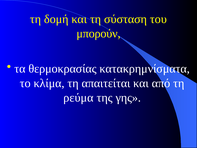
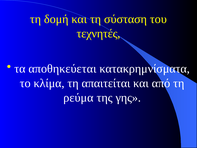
μπορούν: μπορούν -> τεχνητές
θερμοκρασίας: θερμοκρασίας -> αποθηκεύεται
